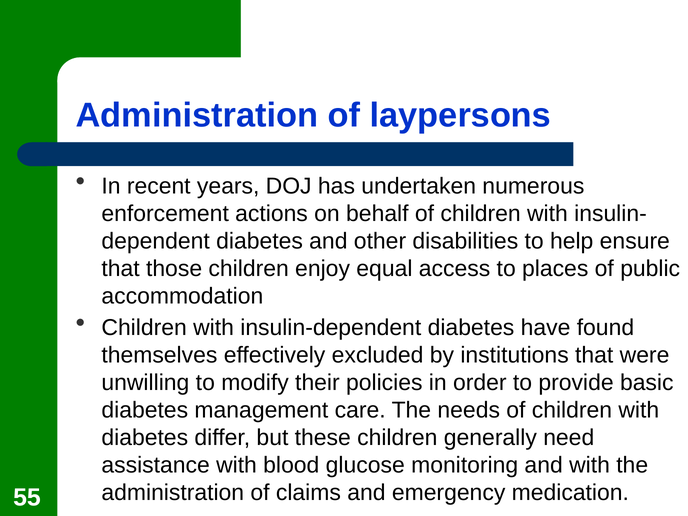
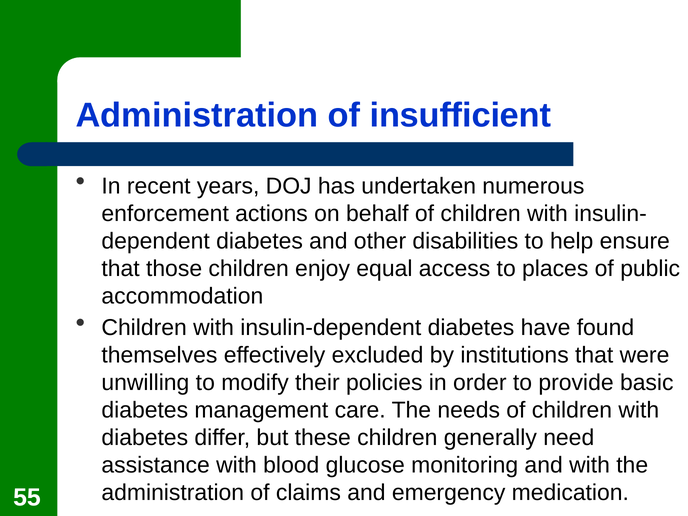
laypersons: laypersons -> insufficient
